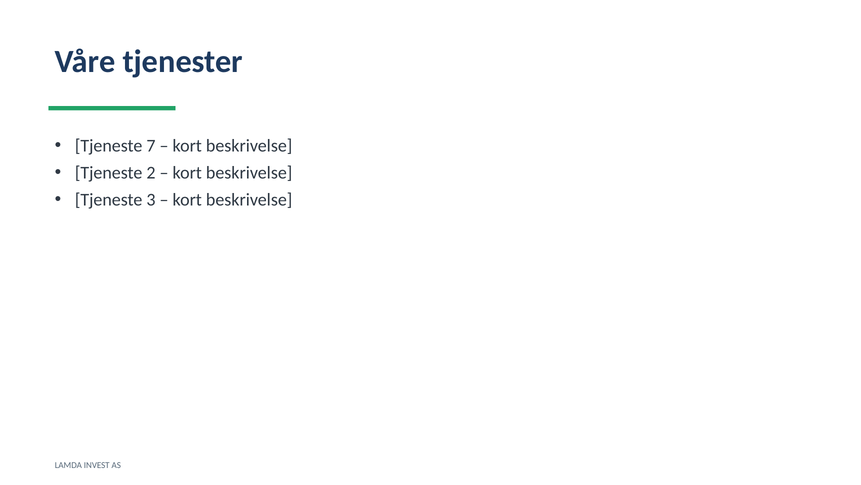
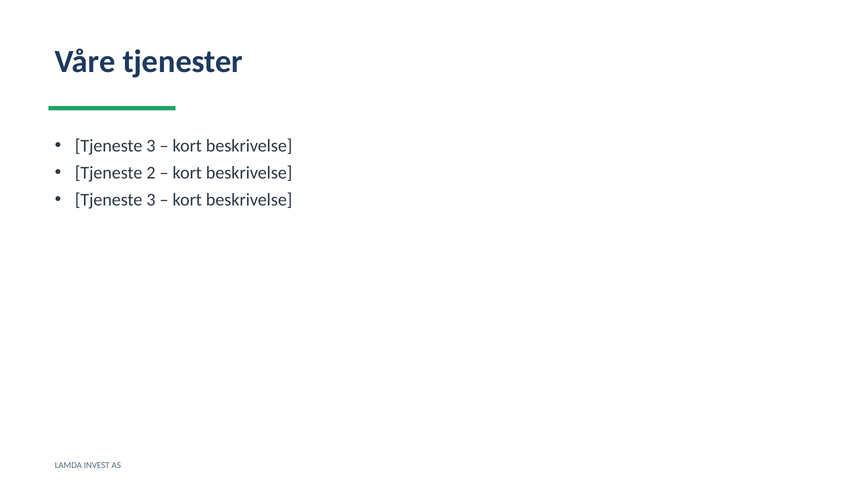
7 at (151, 146): 7 -> 3
